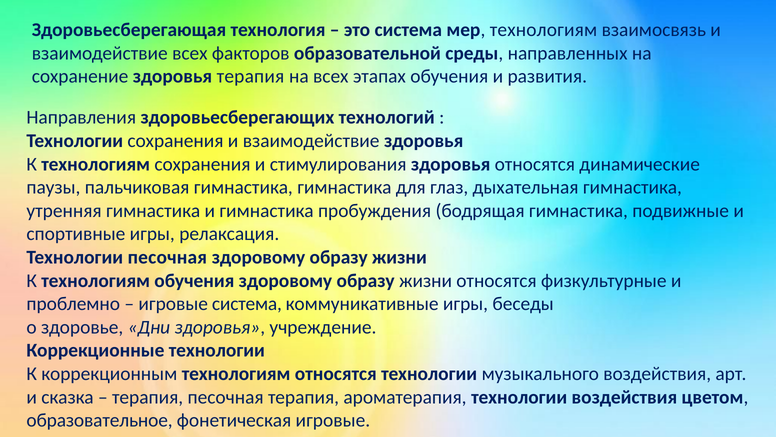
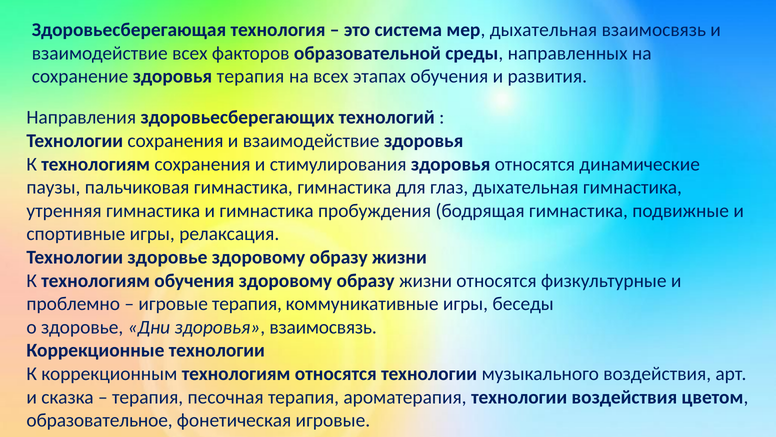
мер технологиям: технологиям -> дыхательная
Технологии песочная: песочная -> здоровье
игровые система: система -> терапия
здоровья учреждение: учреждение -> взаимосвязь
